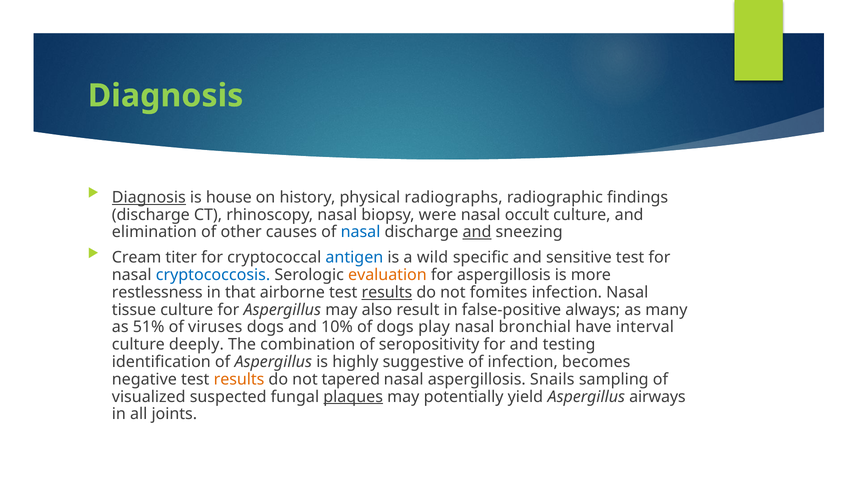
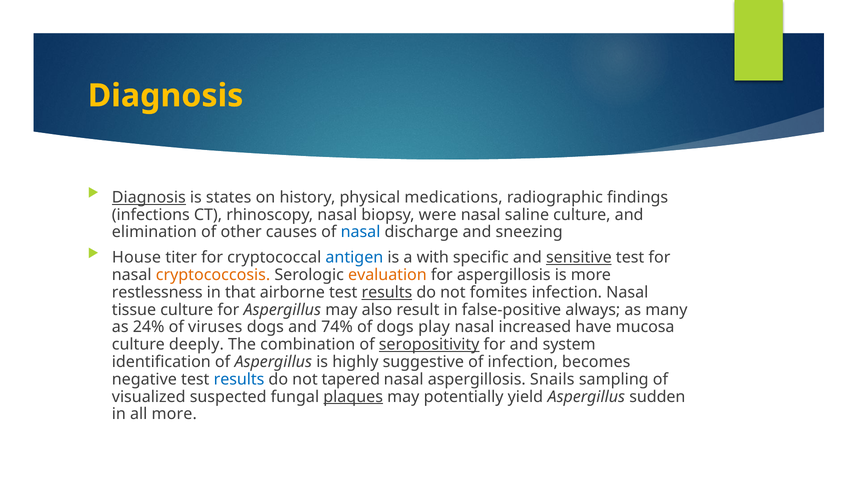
Diagnosis at (165, 96) colour: light green -> yellow
house: house -> states
radiographs: radiographs -> medications
discharge at (151, 215): discharge -> infections
occult: occult -> saline
and at (477, 232) underline: present -> none
Cream: Cream -> House
wild: wild -> with
sensitive underline: none -> present
cryptococcosis colour: blue -> orange
51%: 51% -> 24%
10%: 10% -> 74%
bronchial: bronchial -> increased
interval: interval -> mucosa
seropositivity underline: none -> present
testing: testing -> system
results at (239, 379) colour: orange -> blue
airways: airways -> sudden
all joints: joints -> more
